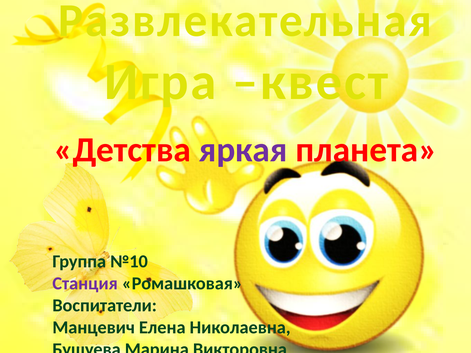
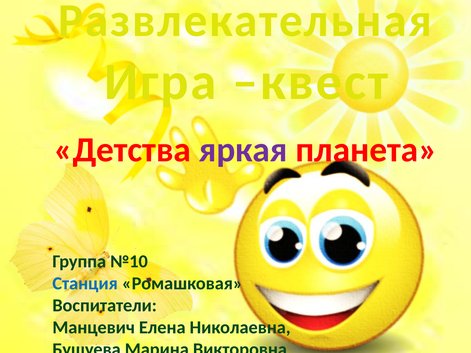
Станция colour: purple -> blue
